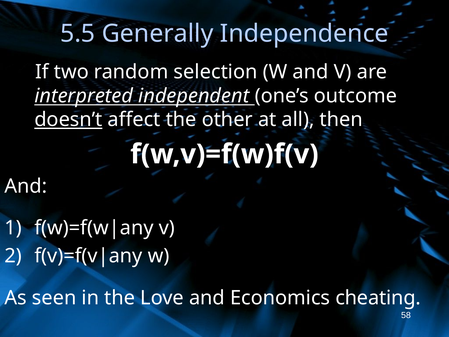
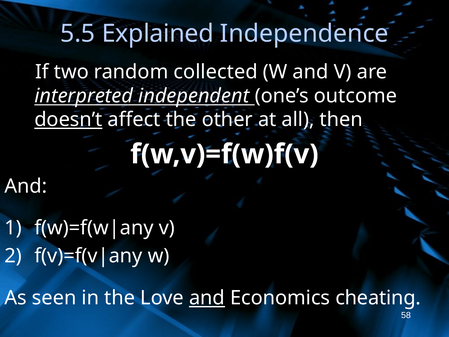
Generally: Generally -> Explained
selection: selection -> collected
and at (207, 298) underline: none -> present
